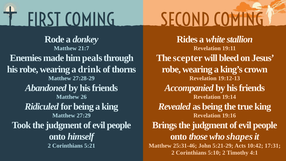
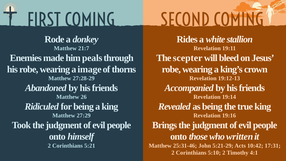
drink: drink -> image
shapes: shapes -> written
